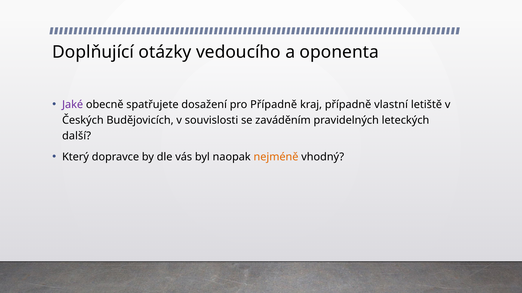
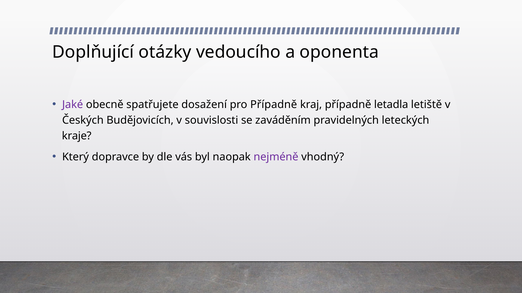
vlastní: vlastní -> letadla
další: další -> kraje
nejméně colour: orange -> purple
